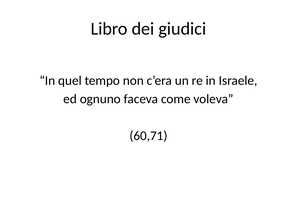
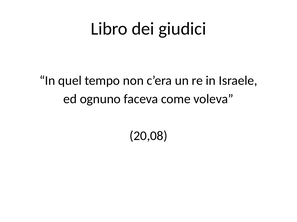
60,71: 60,71 -> 20,08
